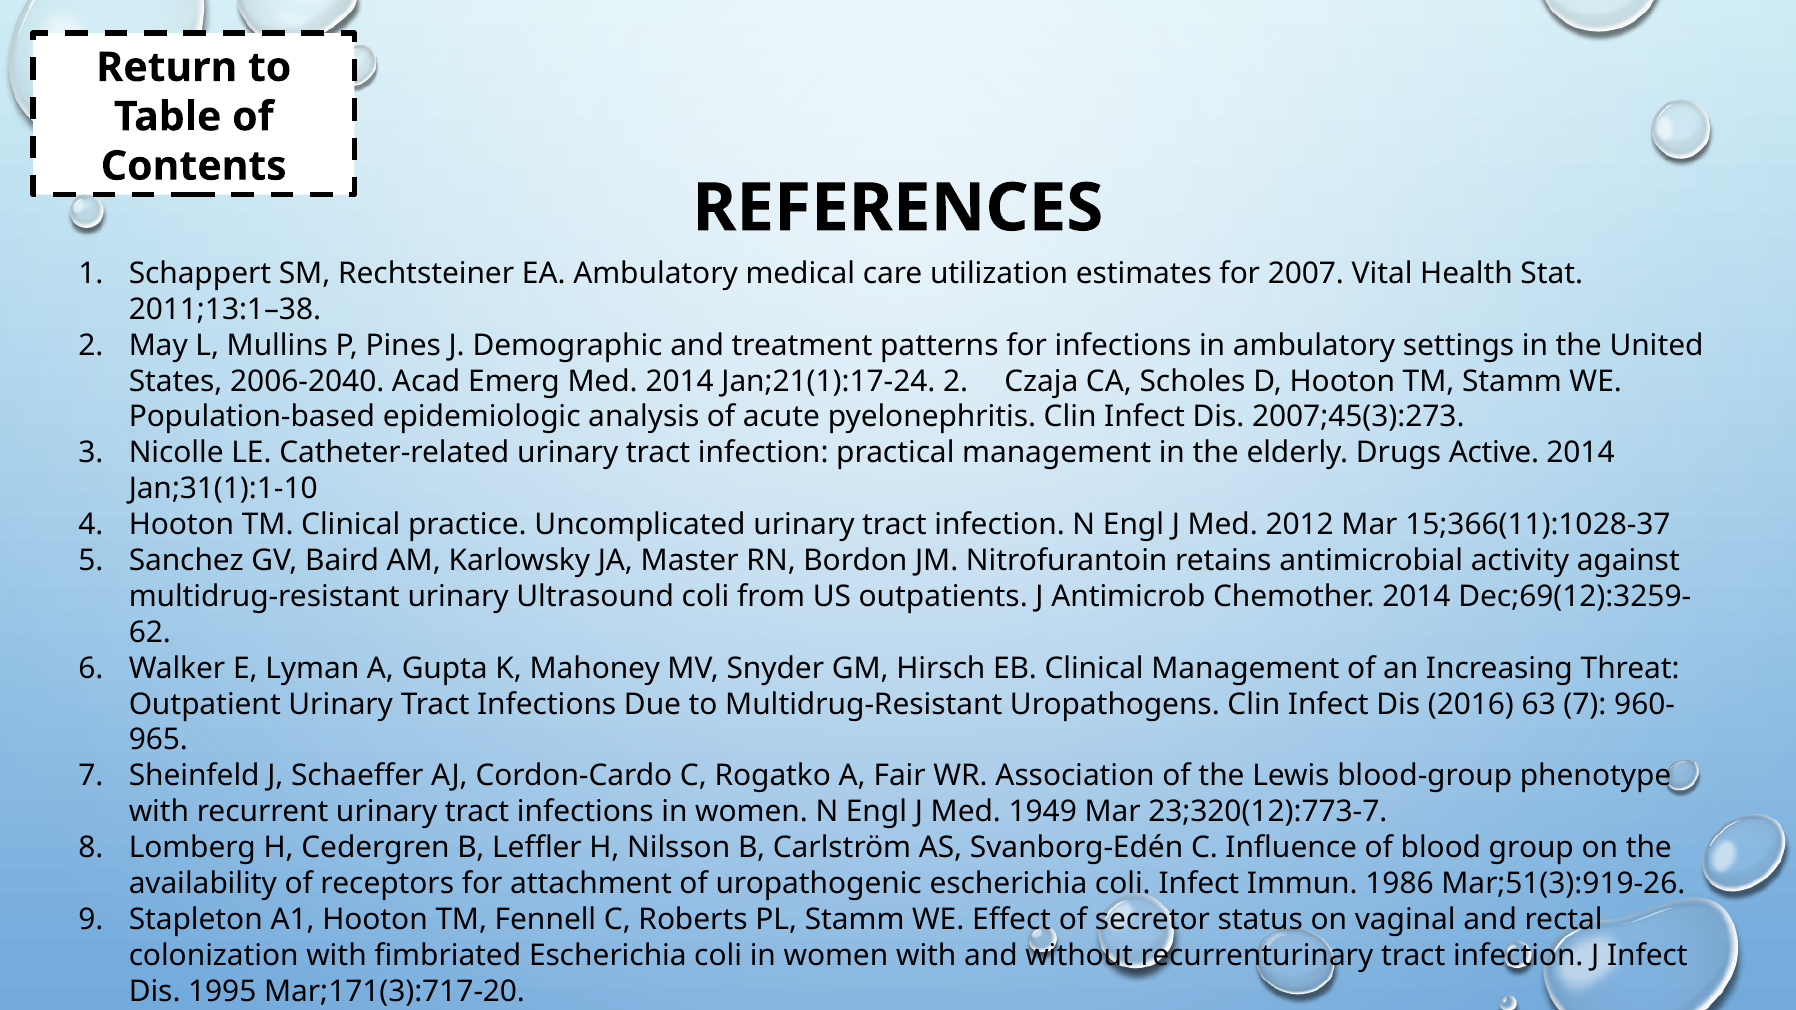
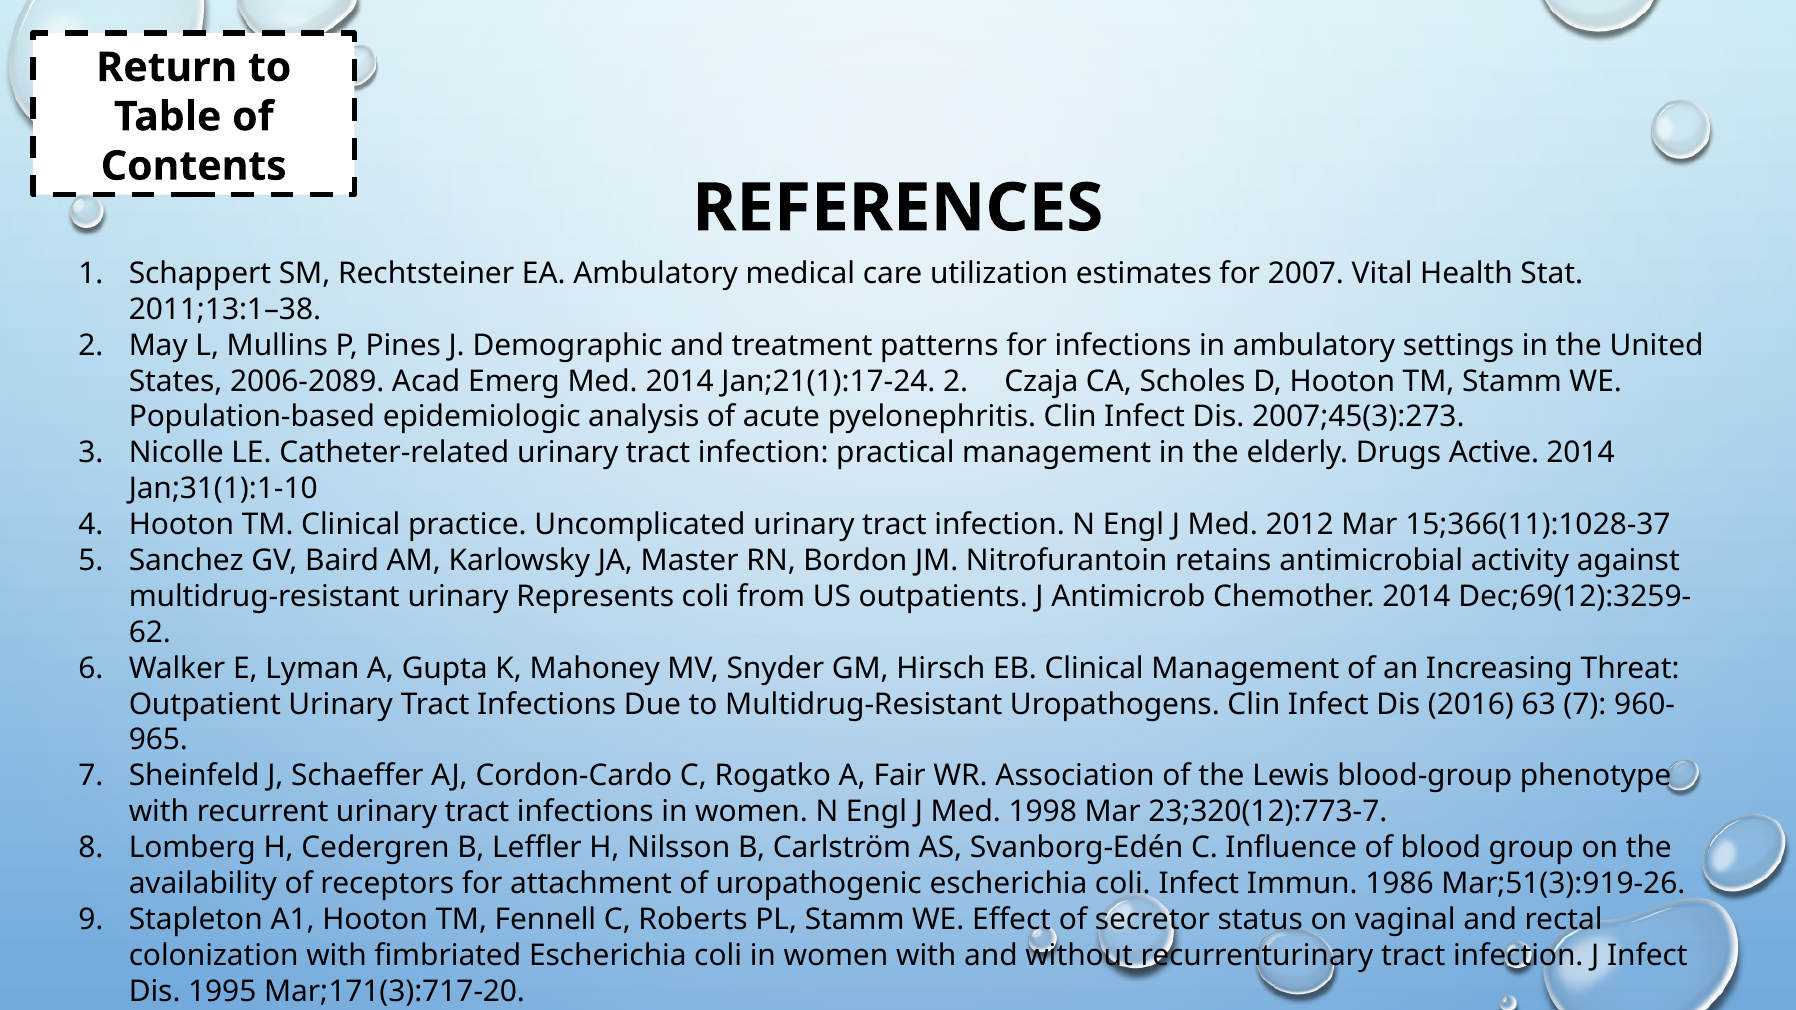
2006-2040: 2006-2040 -> 2006-2089
Ultrasound: Ultrasound -> Represents
1949: 1949 -> 1998
